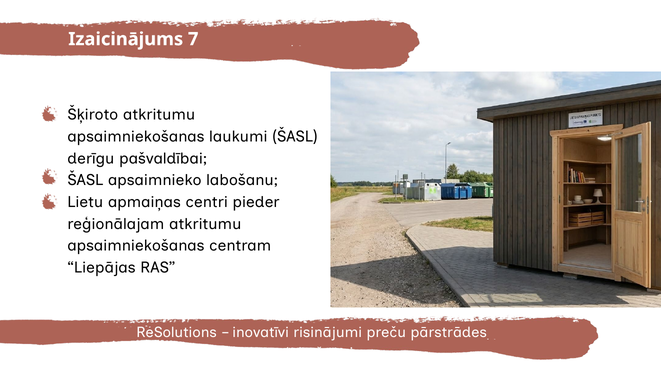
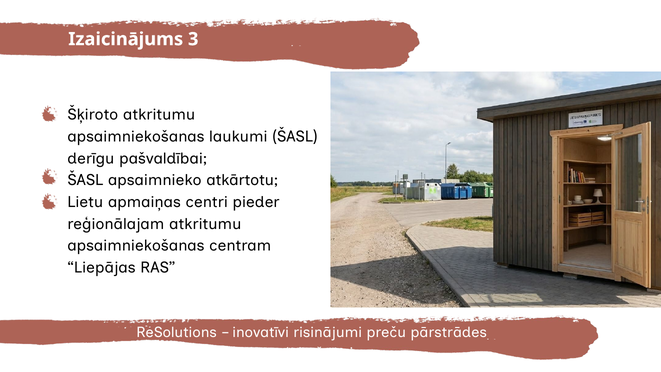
7: 7 -> 3
labošanu: labošanu -> atkārtotu
